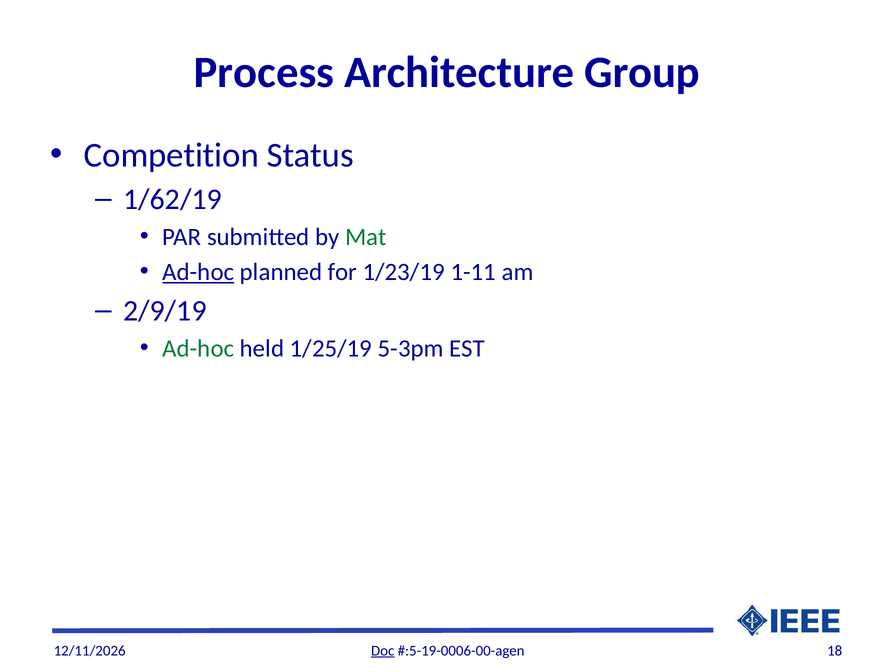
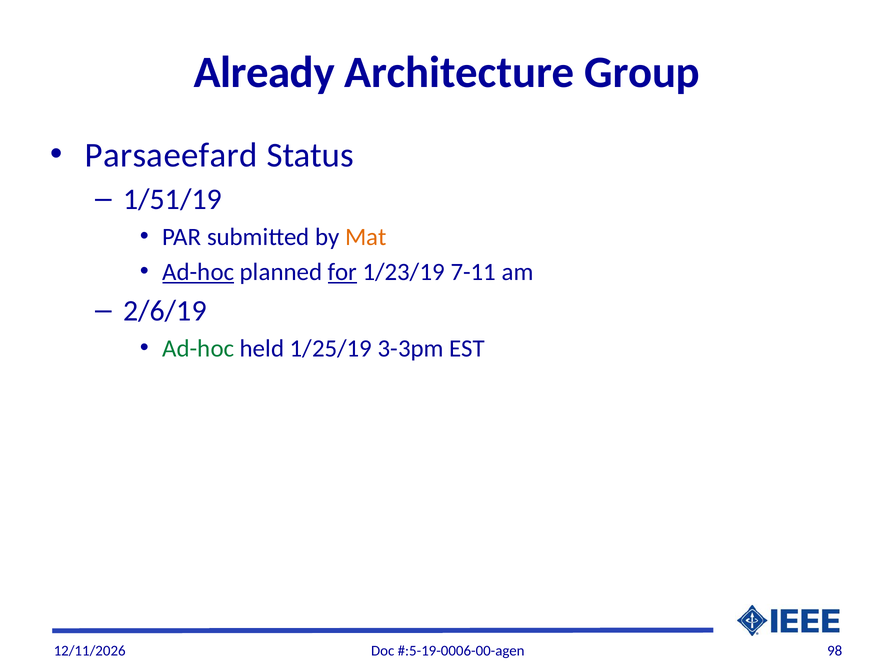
Process: Process -> Already
Competition: Competition -> Parsaeefard
1/62/19: 1/62/19 -> 1/51/19
Mat colour: green -> orange
for underline: none -> present
1-11: 1-11 -> 7-11
2/9/19: 2/9/19 -> 2/6/19
5-3pm: 5-3pm -> 3-3pm
Doc underline: present -> none
18: 18 -> 98
